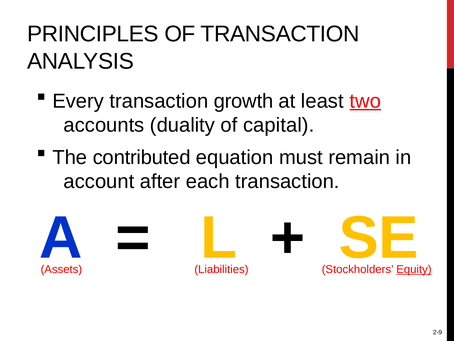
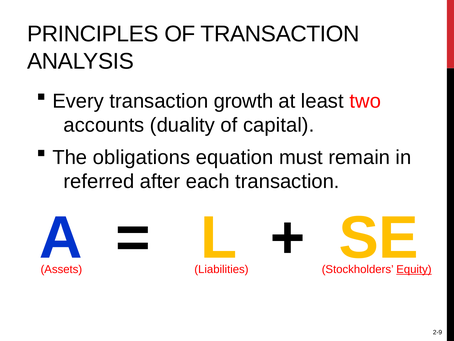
two underline: present -> none
contributed: contributed -> obligations
account: account -> referred
